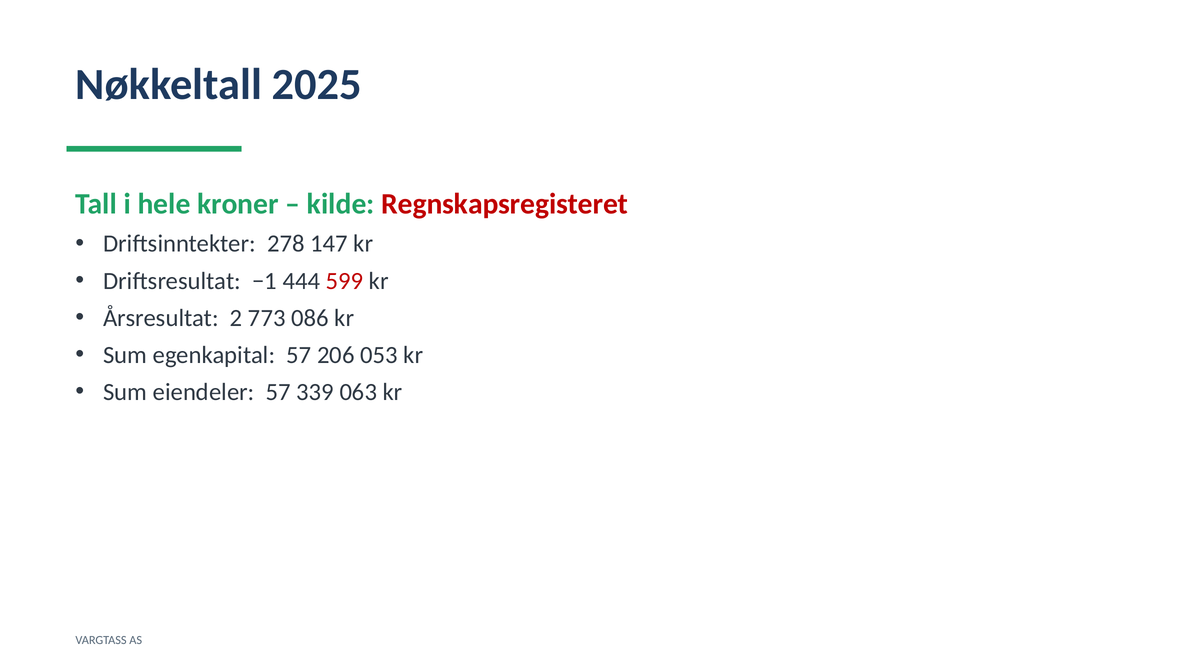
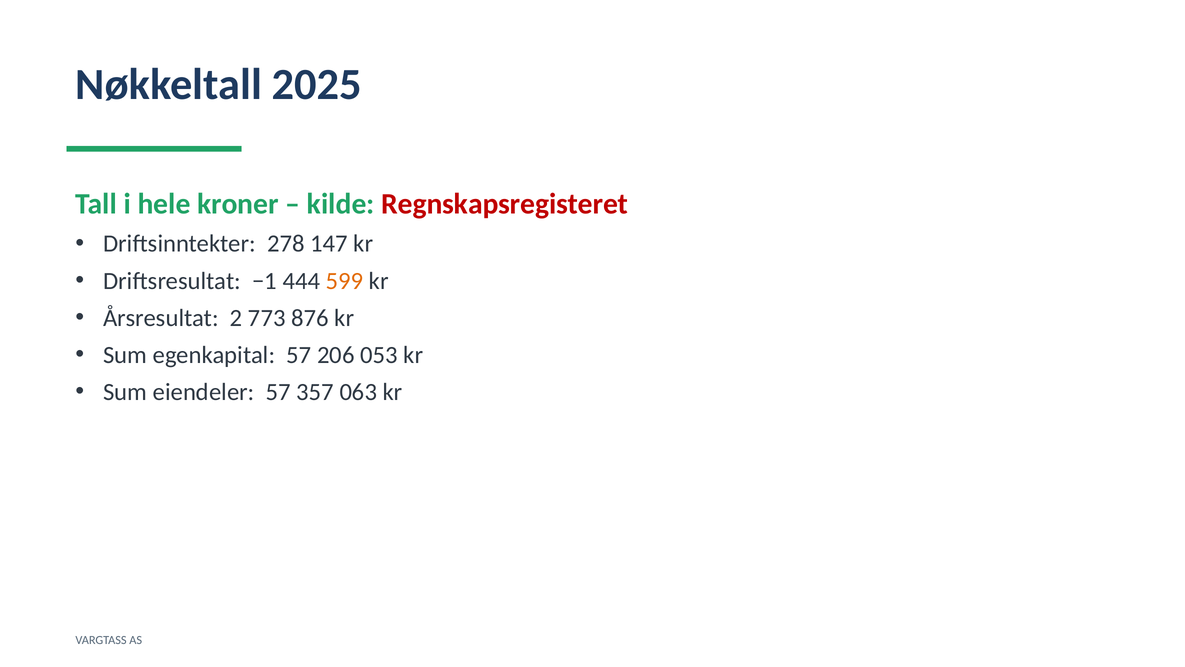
599 colour: red -> orange
086: 086 -> 876
339: 339 -> 357
